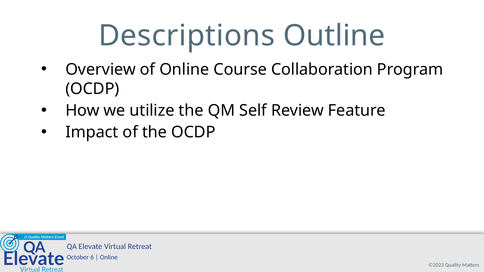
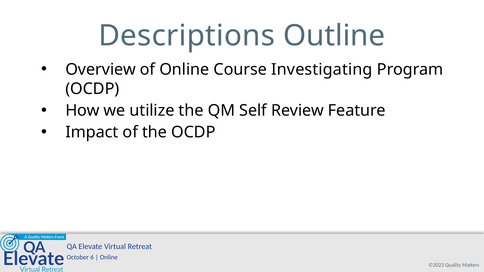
Collaboration: Collaboration -> Investigating
